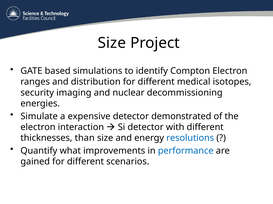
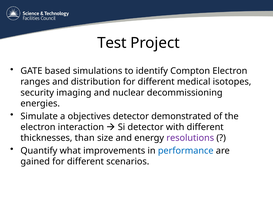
Size at (112, 43): Size -> Test
expensive: expensive -> objectives
resolutions colour: blue -> purple
